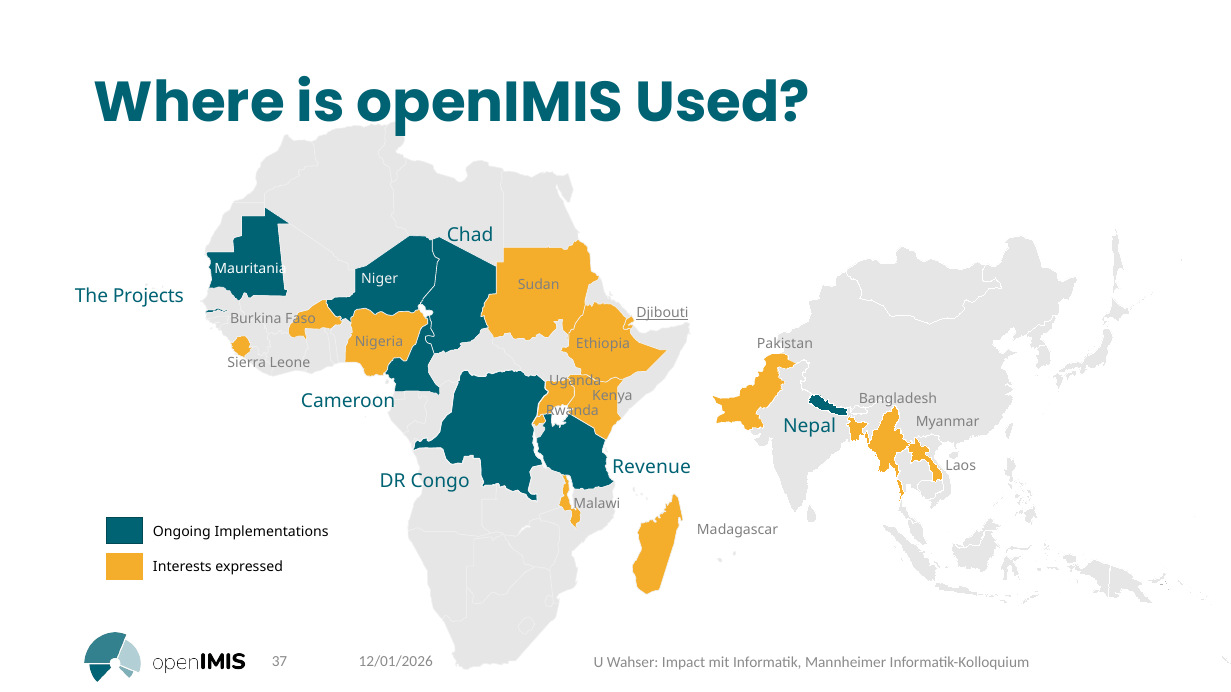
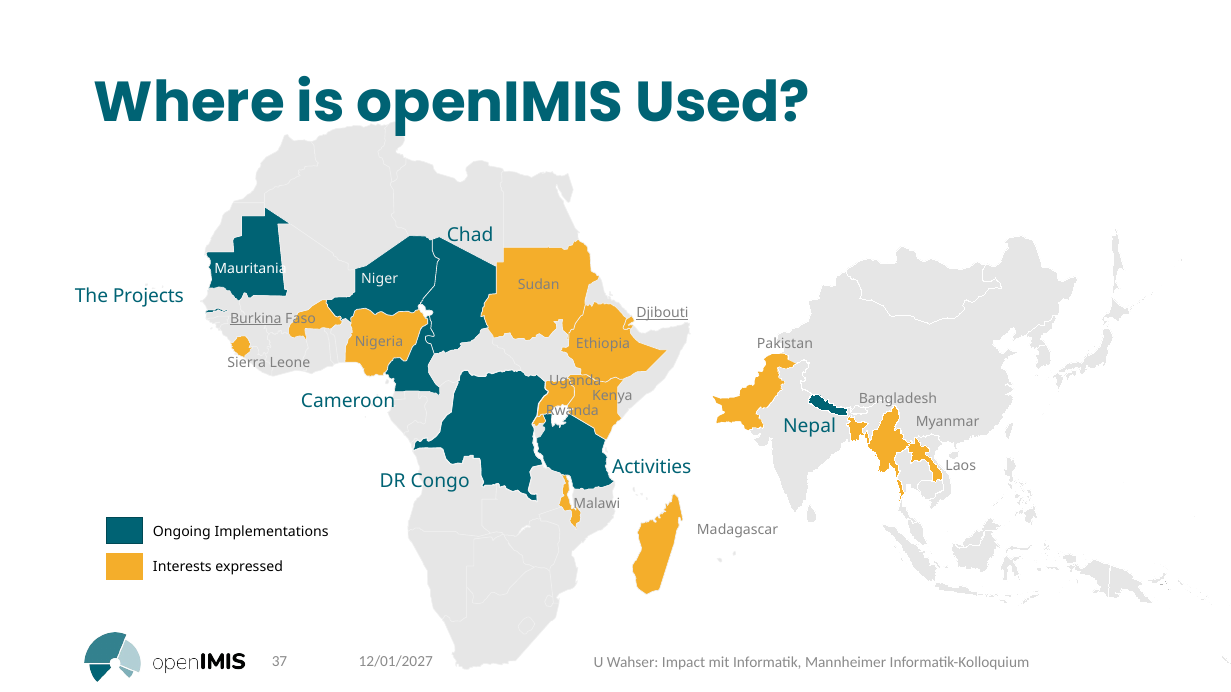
Burkina underline: none -> present
Revenue: Revenue -> Activities
12/01/2026: 12/01/2026 -> 12/01/2027
